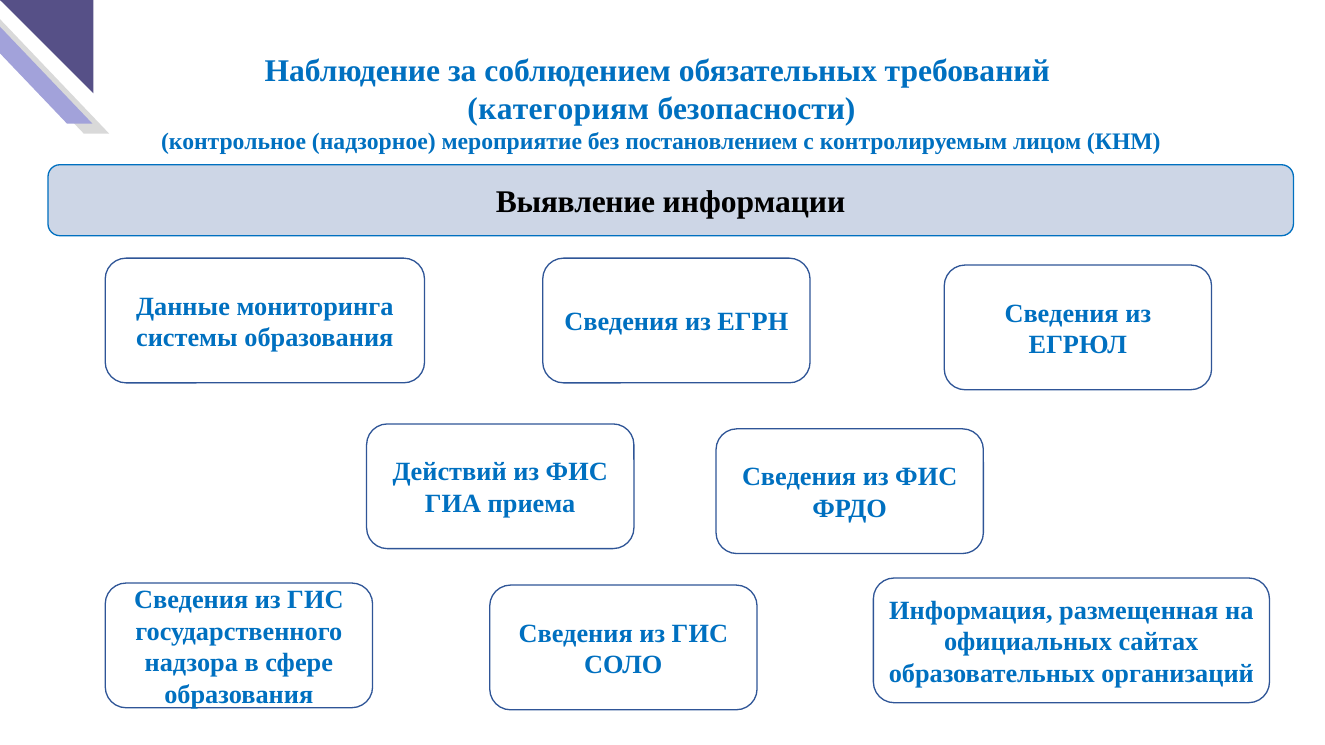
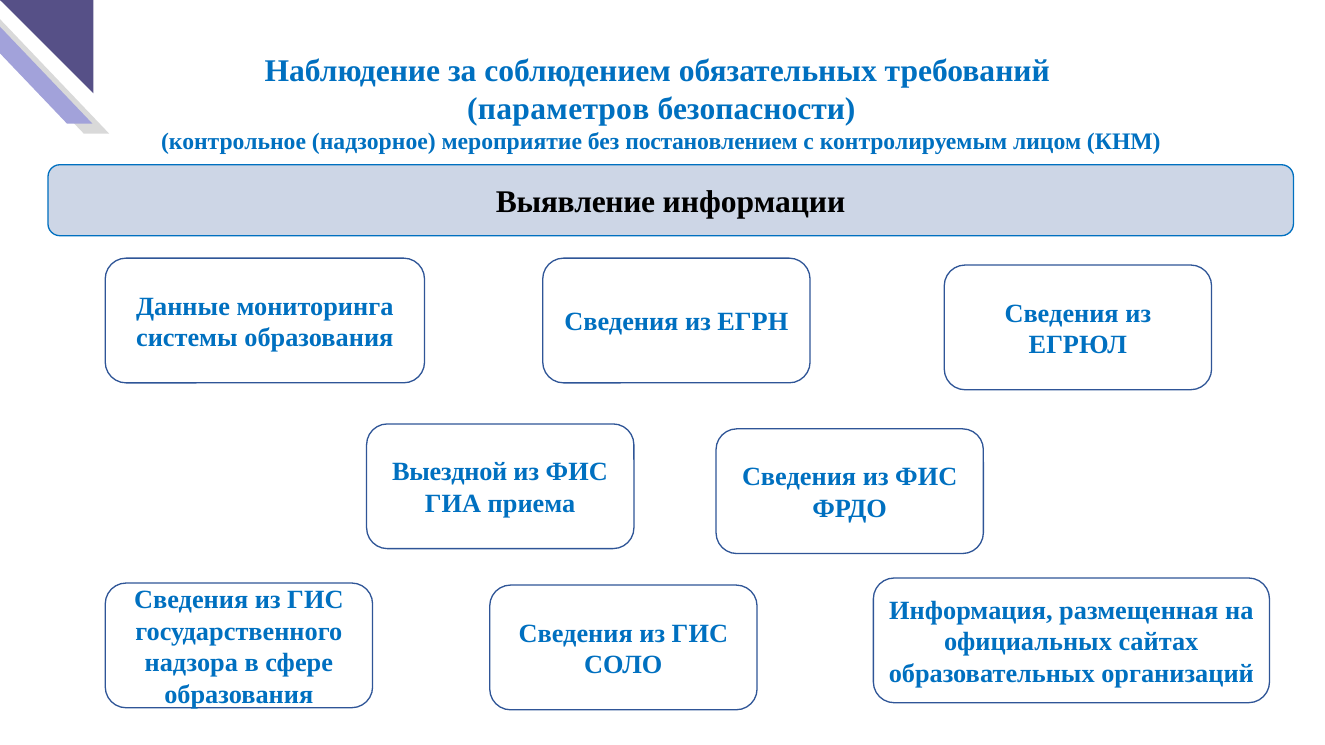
категориям: категориям -> параметров
Действий: Действий -> Выездной
